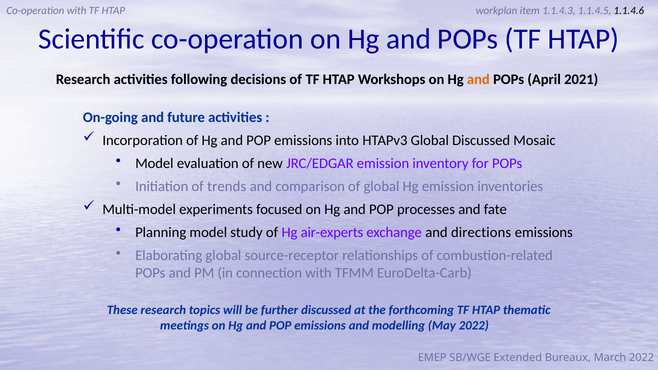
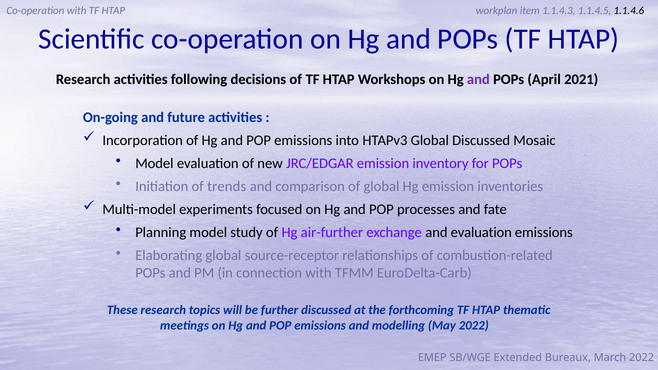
and at (478, 80) colour: orange -> purple
air-experts: air-experts -> air-further
and directions: directions -> evaluation
